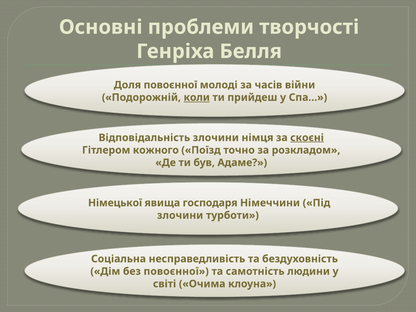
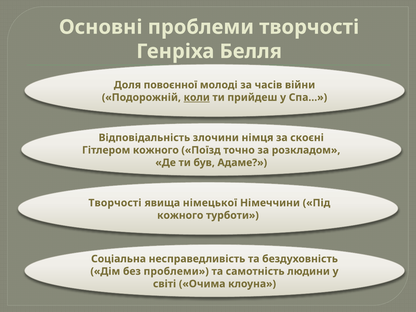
скоєні underline: present -> none
Німецької at (115, 203): Німецької -> Творчості
господаря: господаря -> німецької
злочини at (180, 215): злочини -> кожного
без повоєнної: повоєнної -> проблеми
